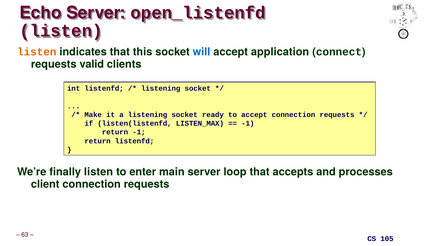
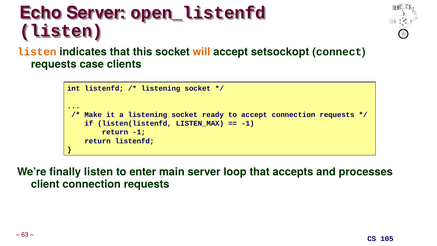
will colour: blue -> orange
application: application -> setsockopt
valid: valid -> case
